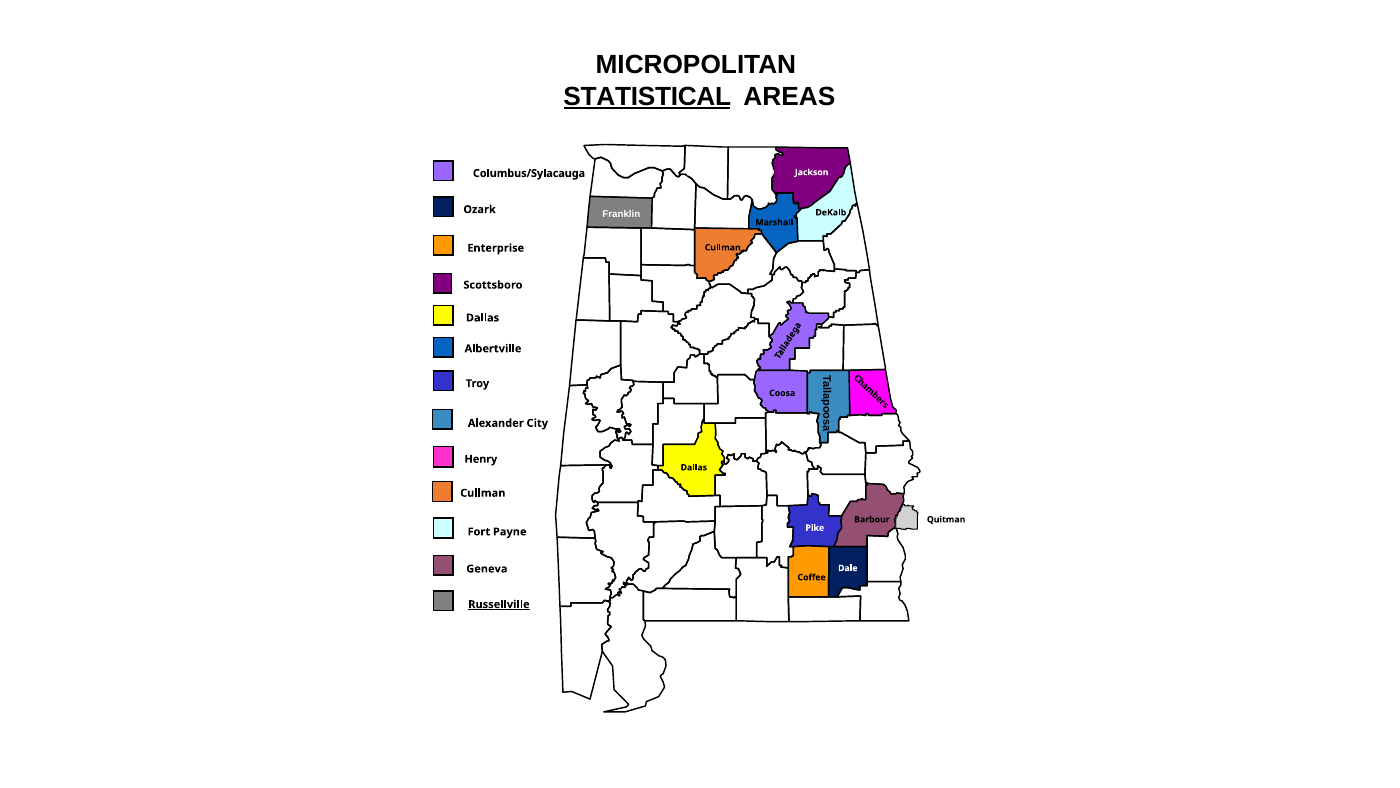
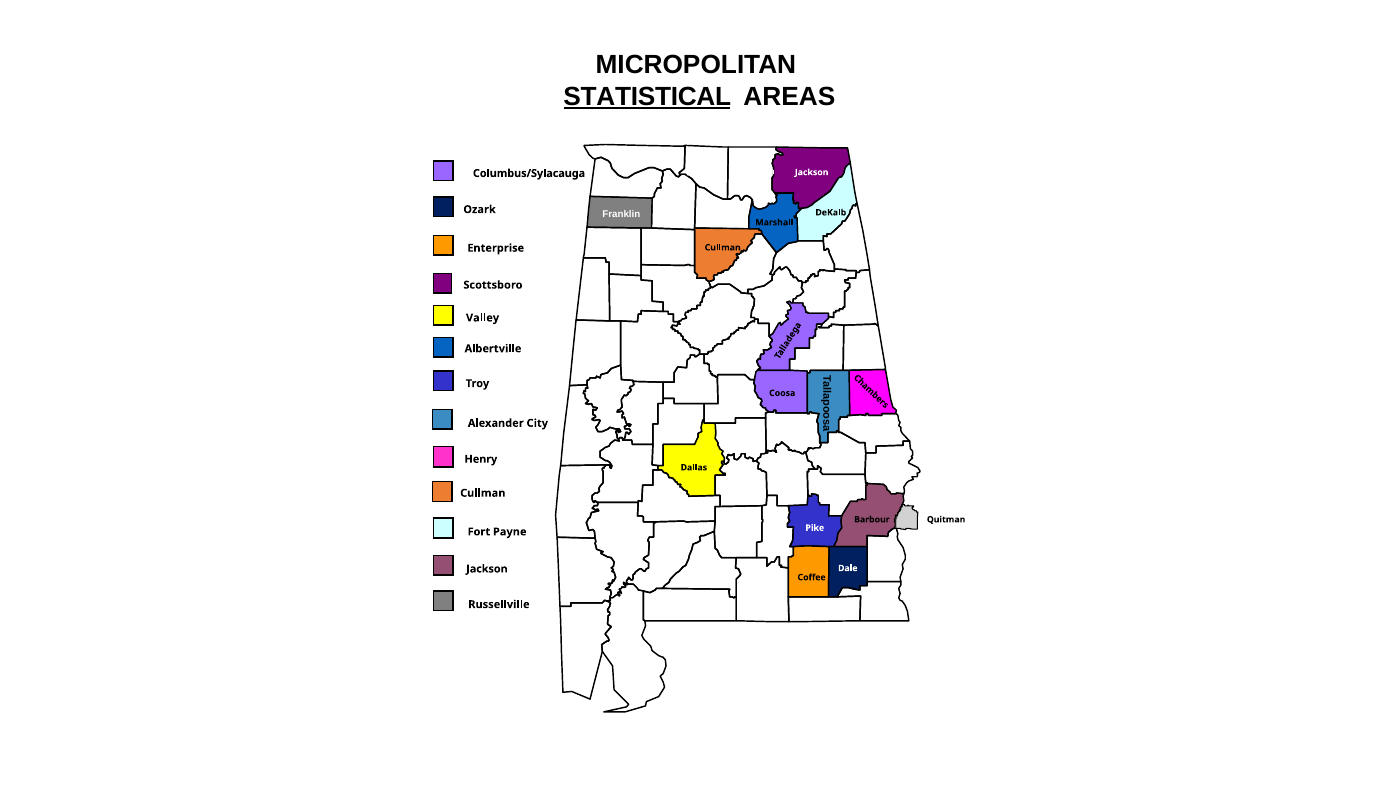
Dallas at (483, 318): Dallas -> Valley
Geneva at (487, 569): Geneva -> Jackson
Russellville underline: present -> none
